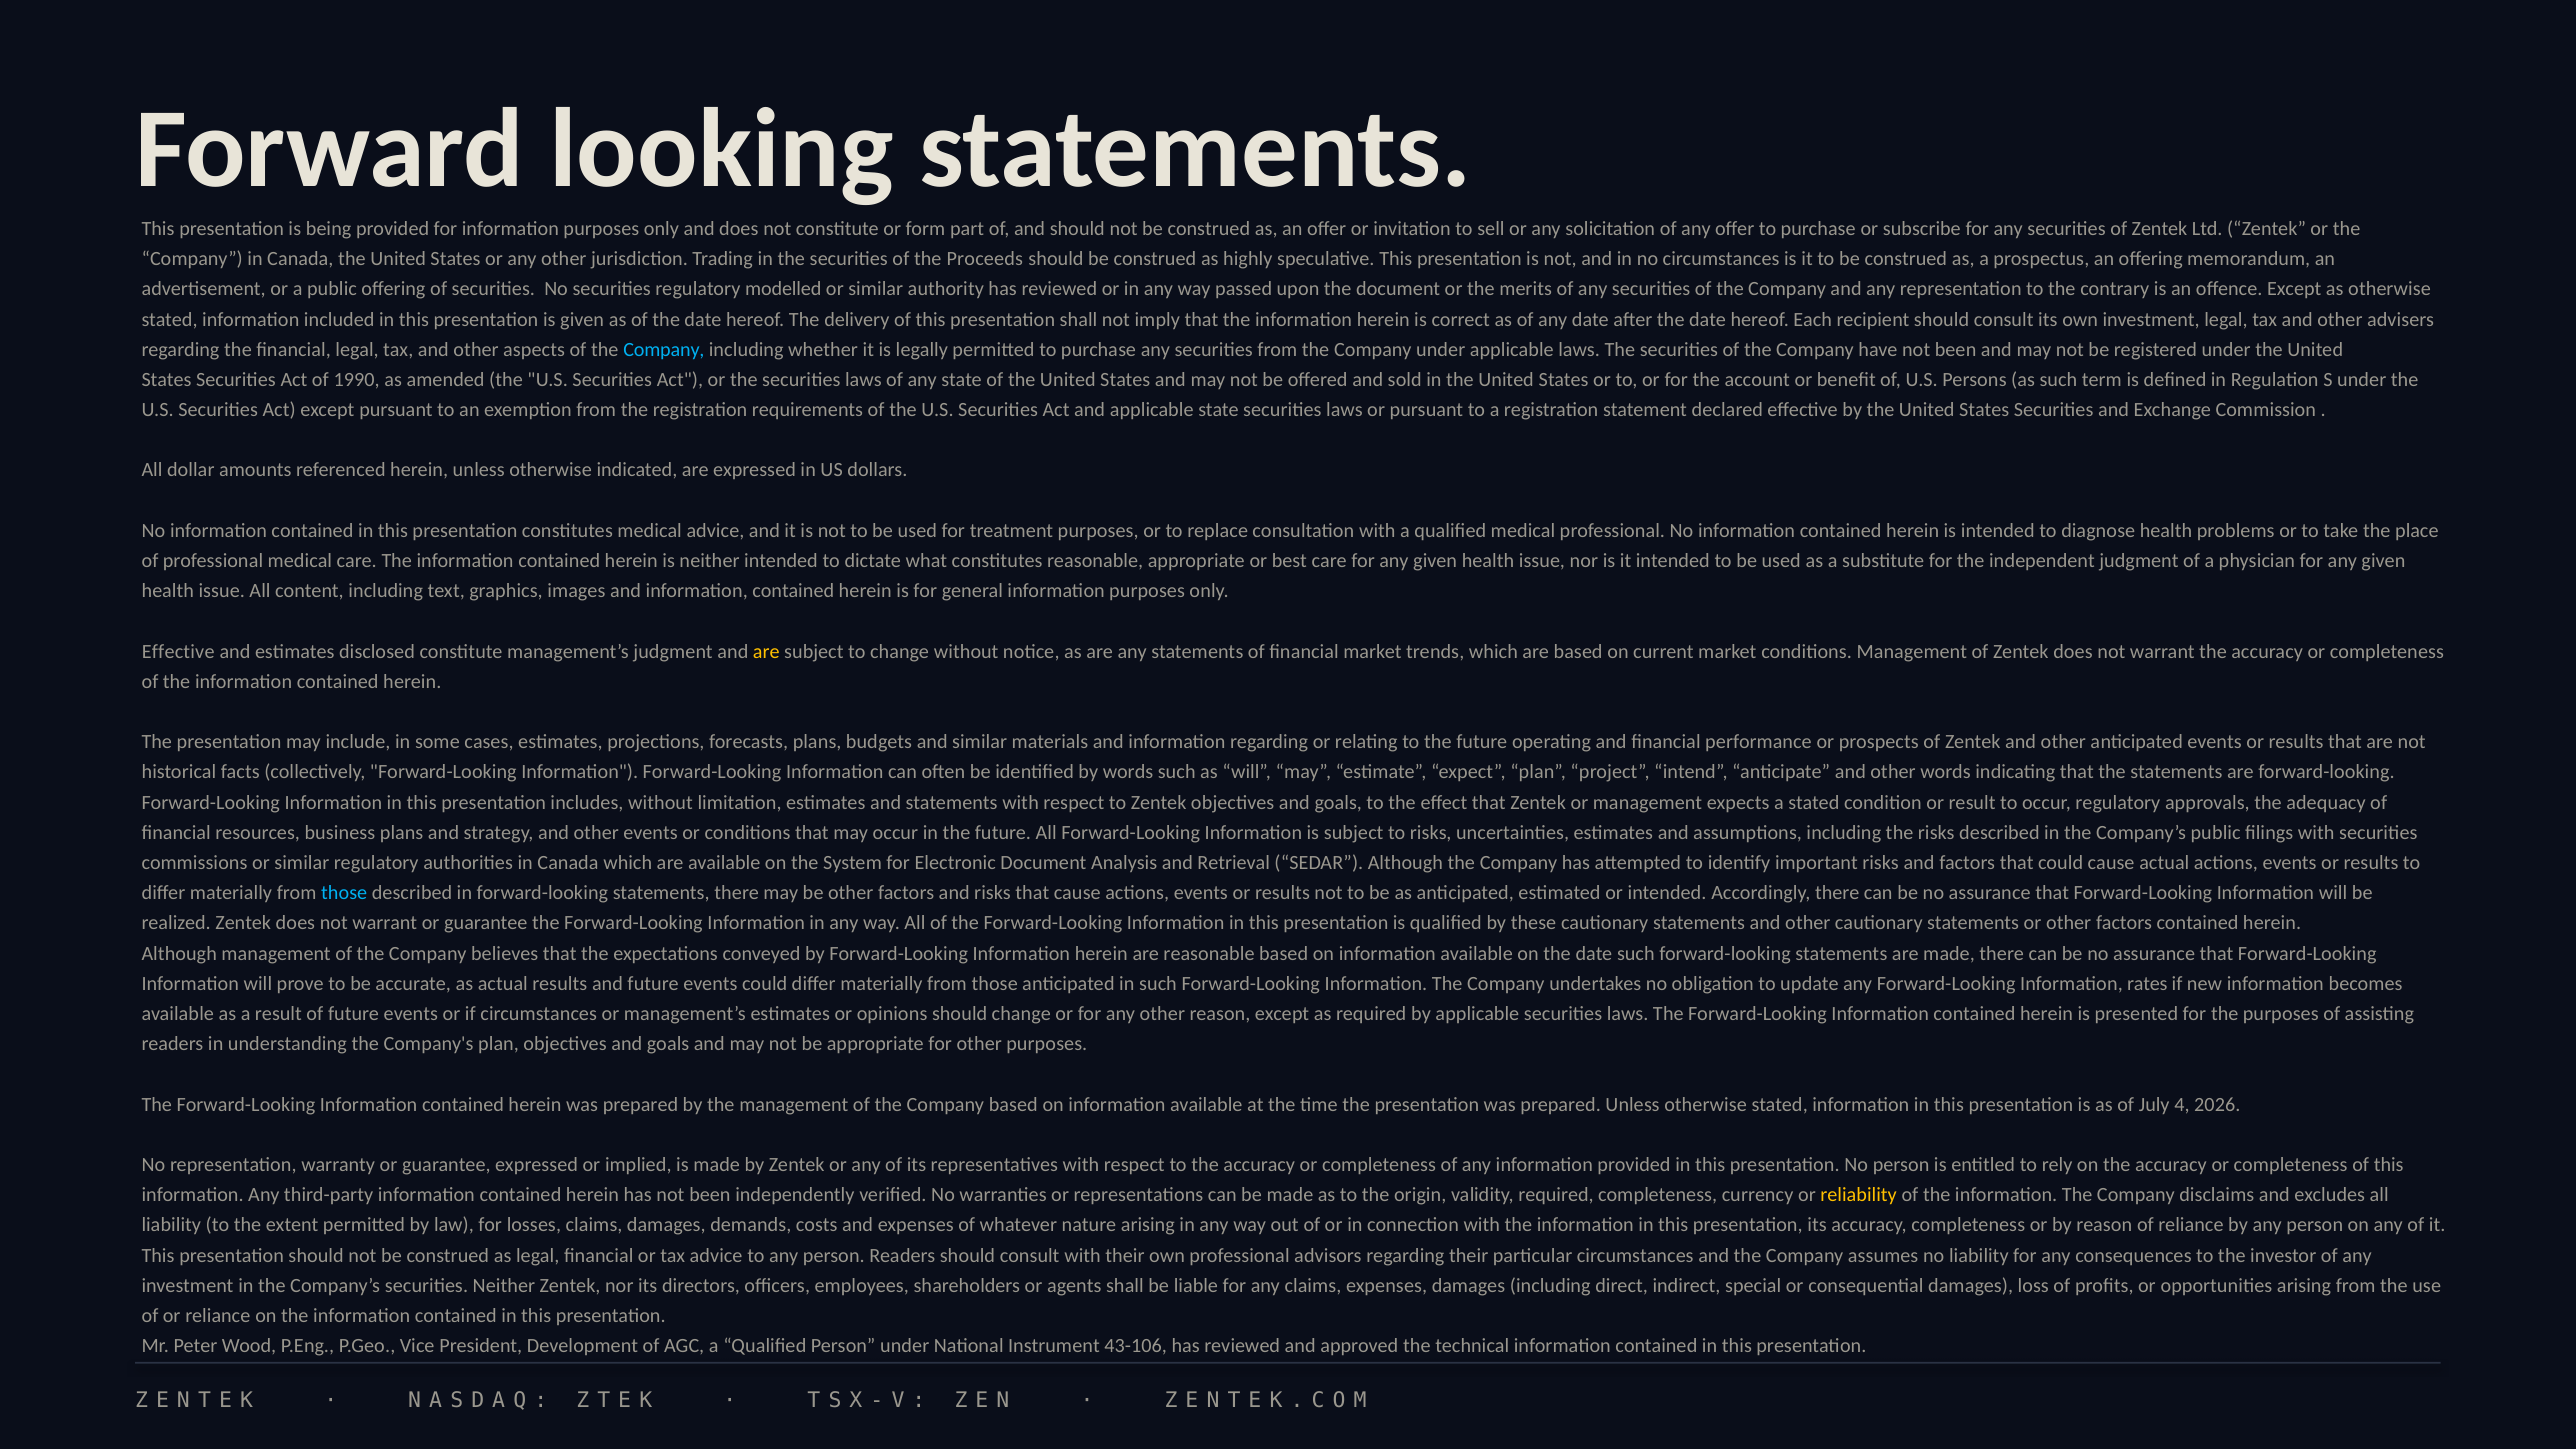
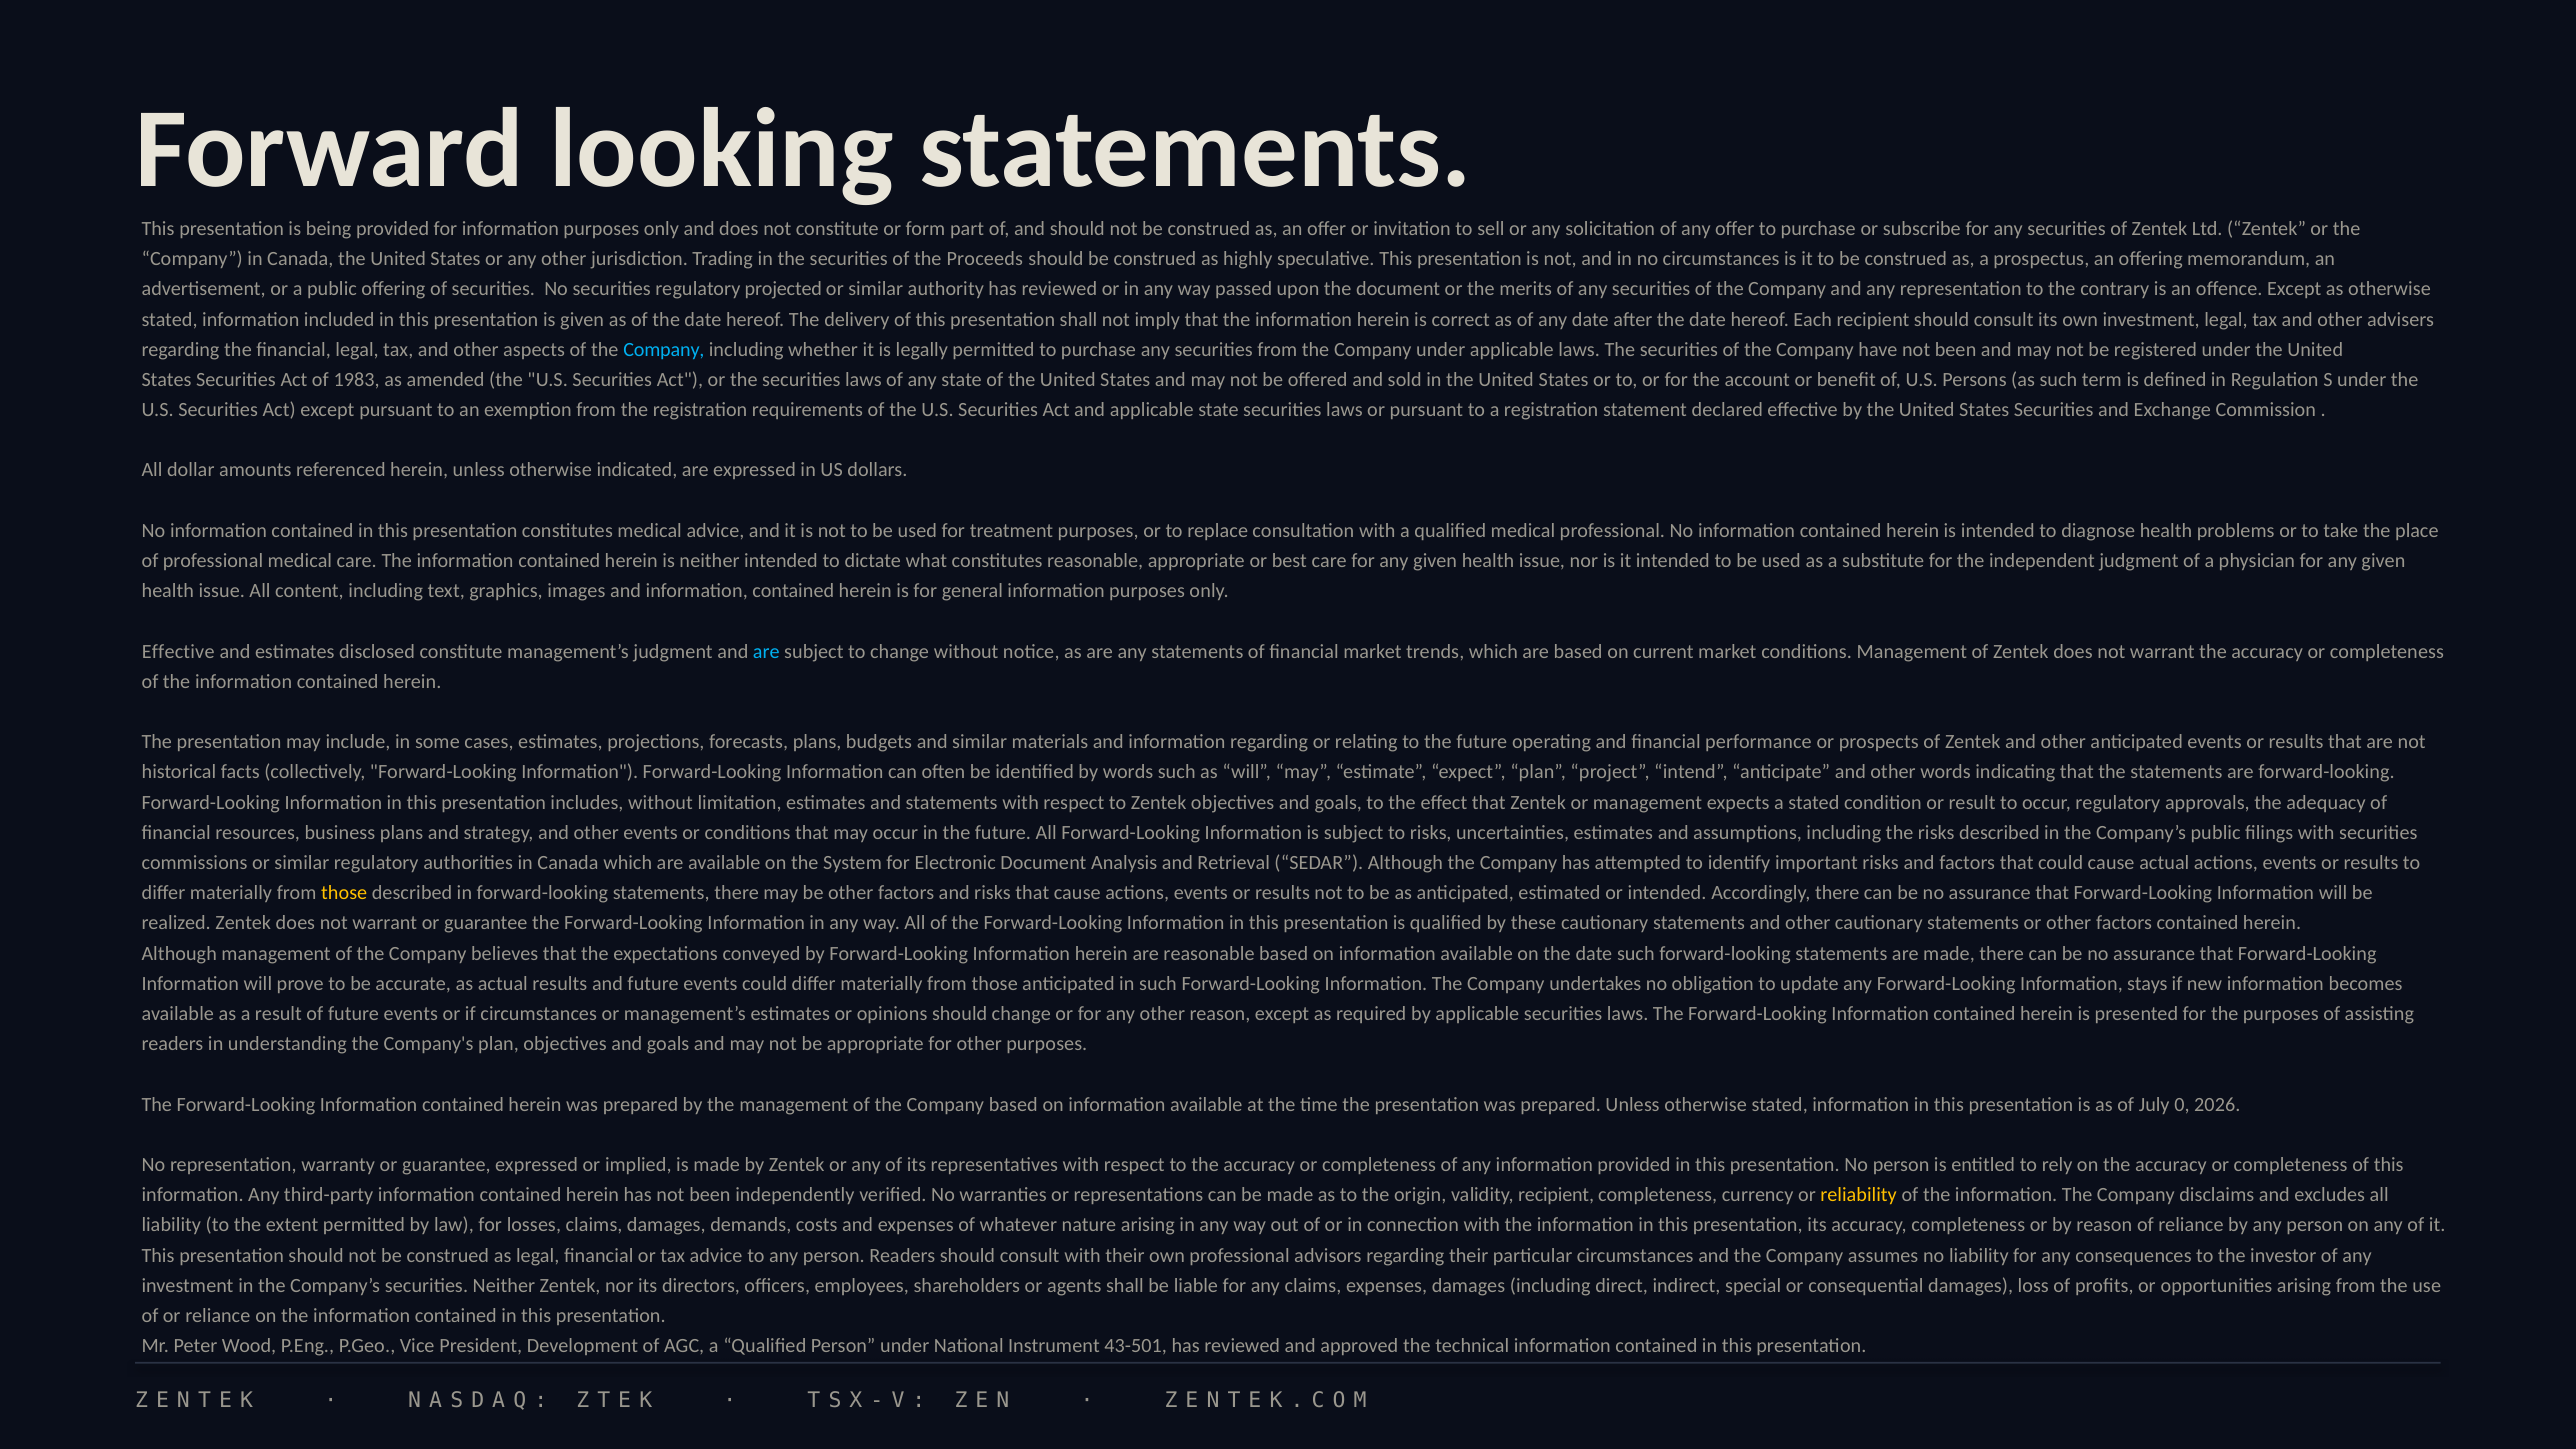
modelled: modelled -> projected
1990: 1990 -> 1983
are at (766, 652) colour: yellow -> light blue
those at (344, 893) colour: light blue -> yellow
rates: rates -> stays
4: 4 -> 0
validity required: required -> recipient
43-106: 43-106 -> 43-501
